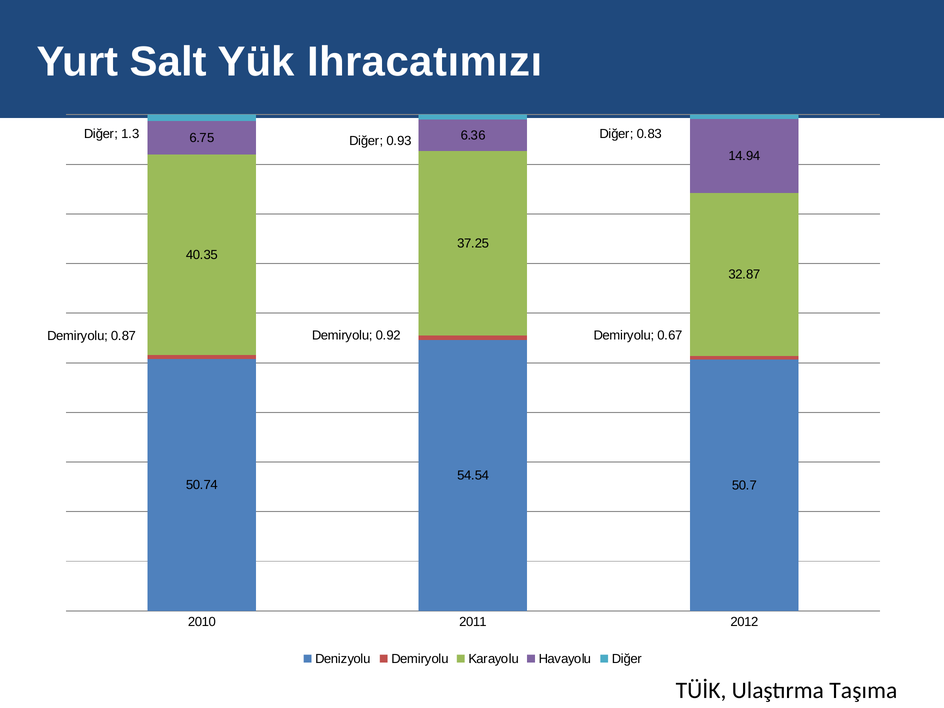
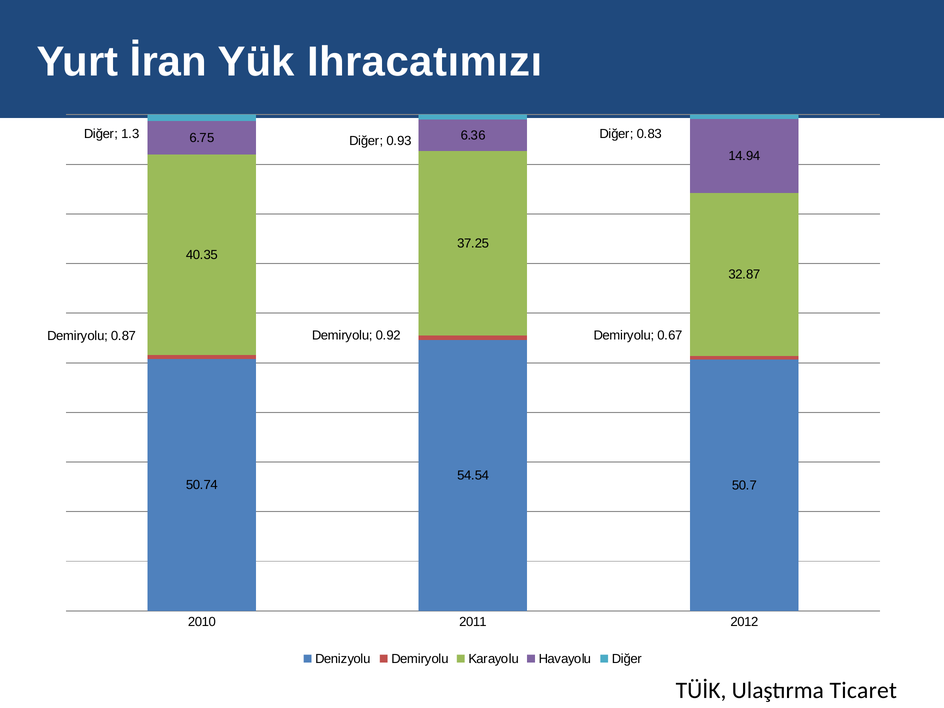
Salt: Salt -> İran
Taşıma: Taşıma -> Ticaret
